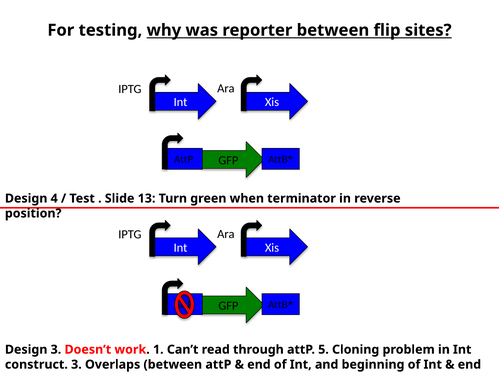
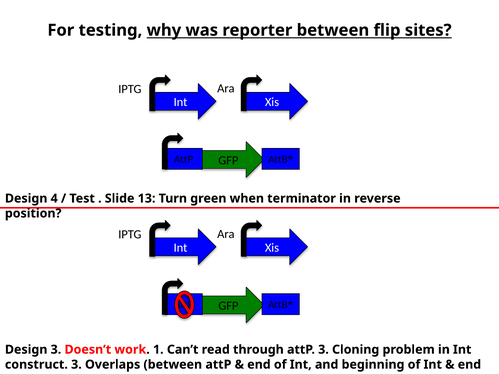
attP 5: 5 -> 3
